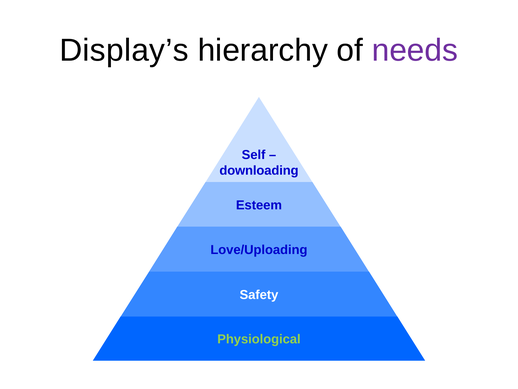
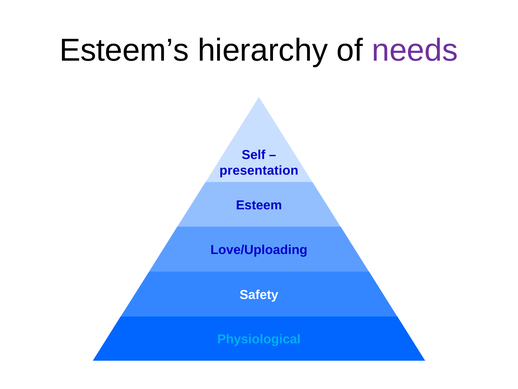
Display’s: Display’s -> Esteem’s
downloading: downloading -> presentation
Physiological colour: light green -> light blue
